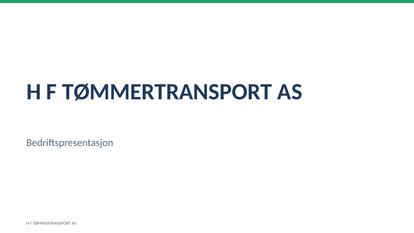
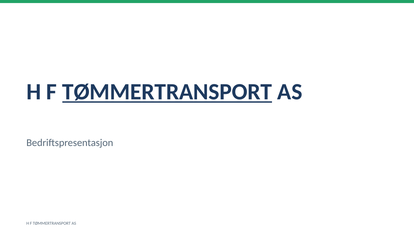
TØMMERTRANSPORT at (167, 92) underline: none -> present
